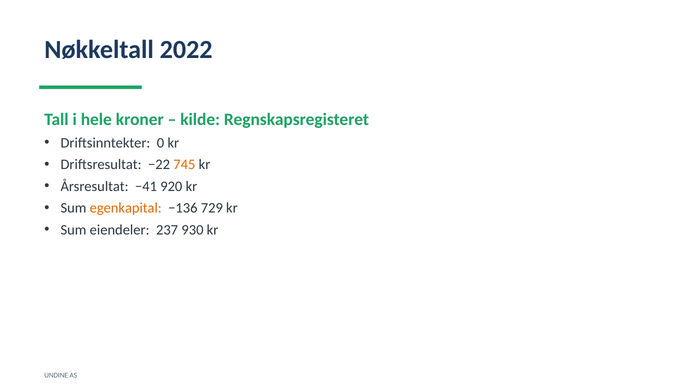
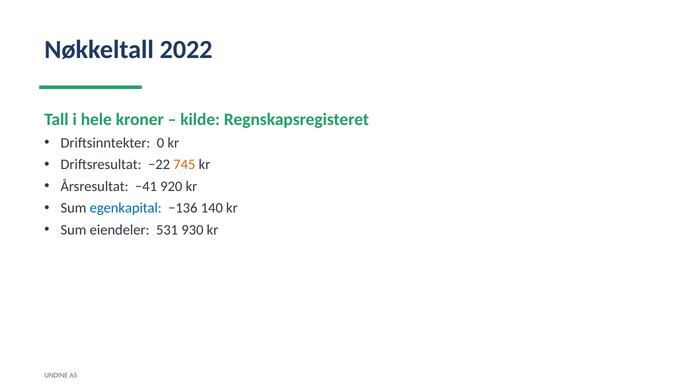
egenkapital colour: orange -> blue
729: 729 -> 140
237: 237 -> 531
